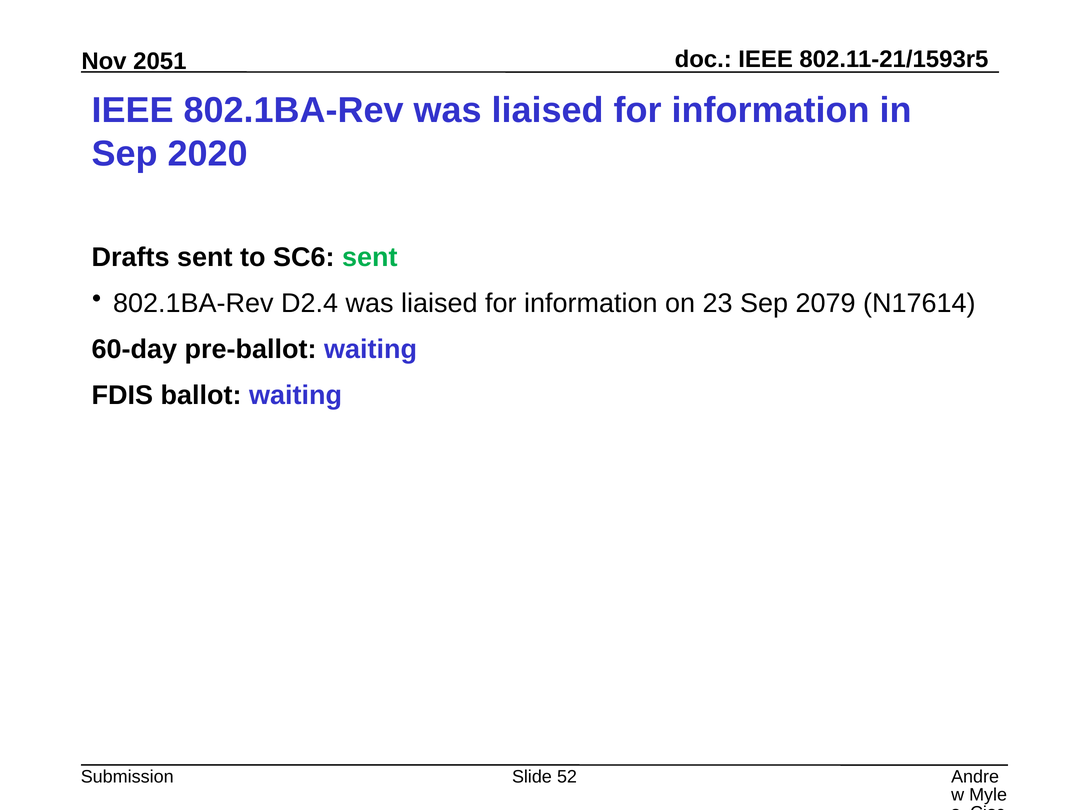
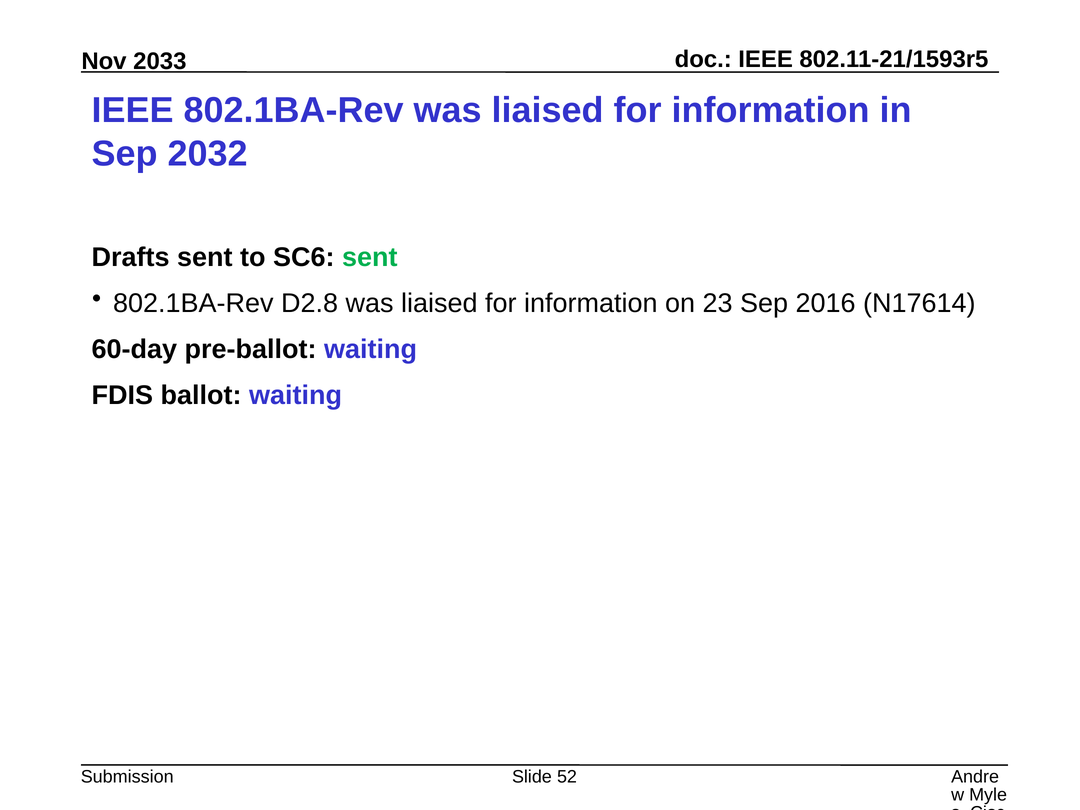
2051: 2051 -> 2033
2020: 2020 -> 2032
D2.4: D2.4 -> D2.8
2079: 2079 -> 2016
